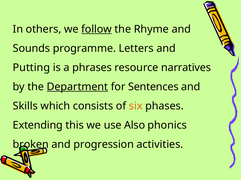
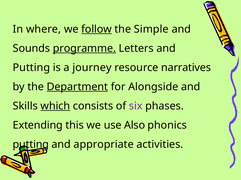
others: others -> where
Rhyme: Rhyme -> Simple
programme underline: none -> present
phrases: phrases -> journey
Sentences: Sentences -> Alongside
which underline: none -> present
six colour: orange -> purple
broken at (31, 145): broken -> putting
progression: progression -> appropriate
